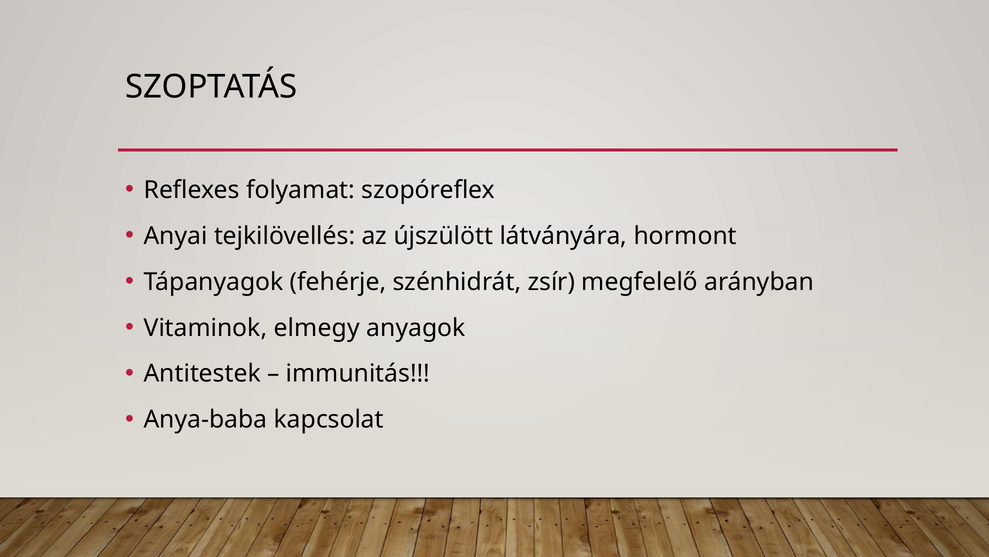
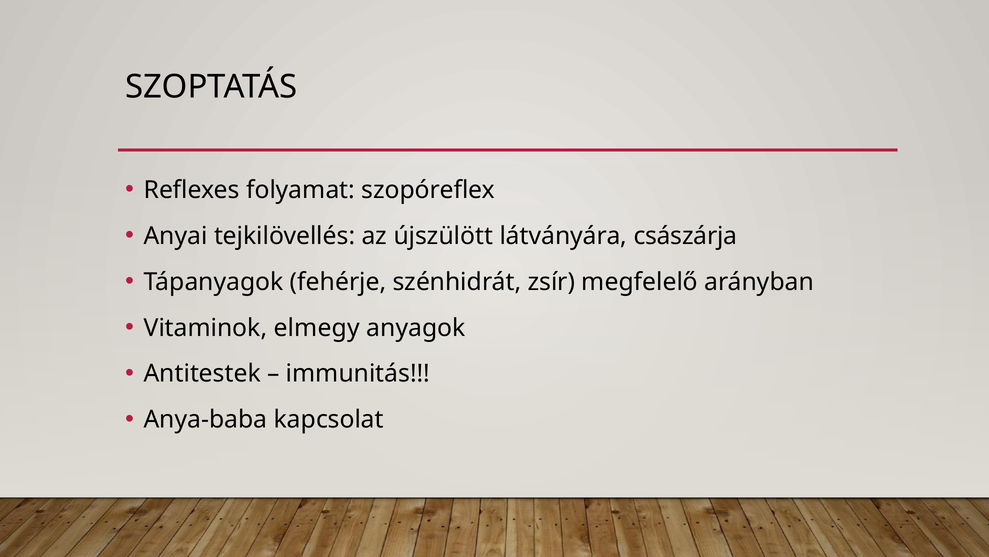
hormont: hormont -> császárja
